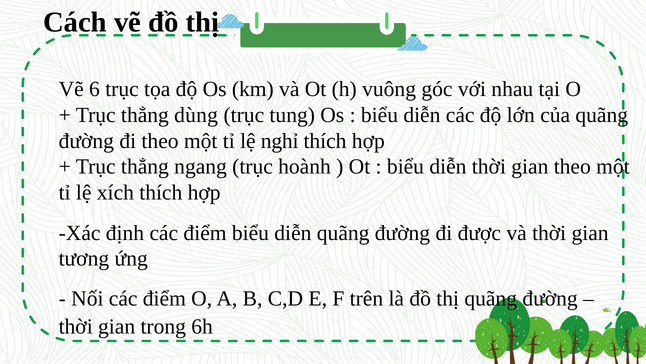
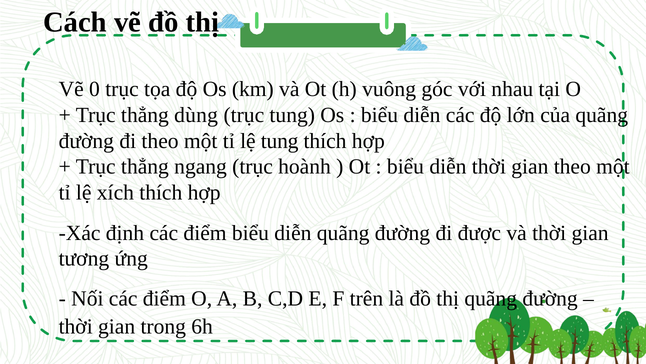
6: 6 -> 0
lệ nghỉ: nghỉ -> tung
